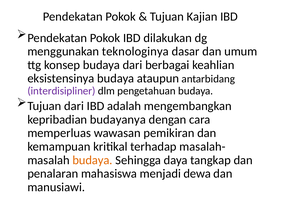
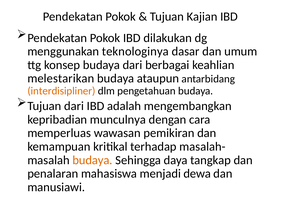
eksistensinya: eksistensinya -> melestarikan
interdisipliner colour: purple -> orange
budayanya: budayanya -> munculnya
